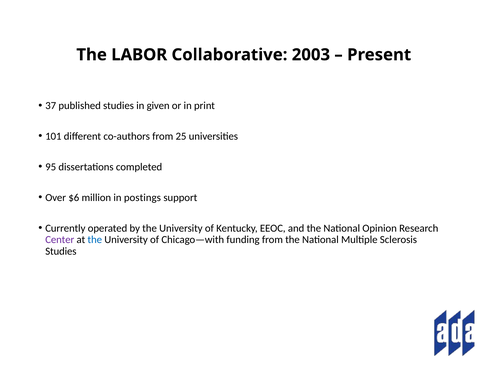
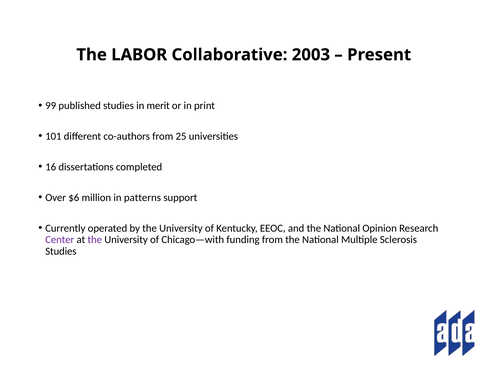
37: 37 -> 99
given: given -> merit
95: 95 -> 16
postings: postings -> patterns
the at (95, 240) colour: blue -> purple
